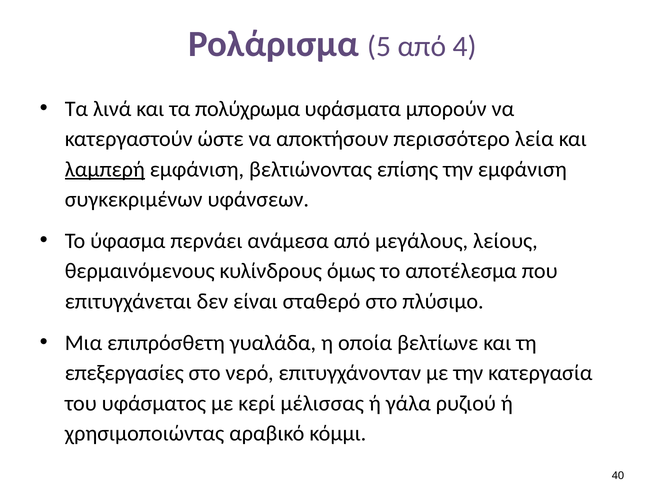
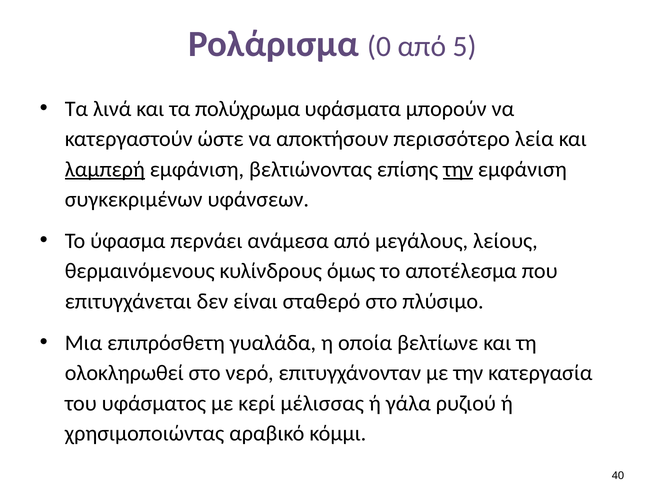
5: 5 -> 0
4: 4 -> 5
την at (458, 169) underline: none -> present
επεξεργασίες: επεξεργασίες -> ολοκληρωθεί
